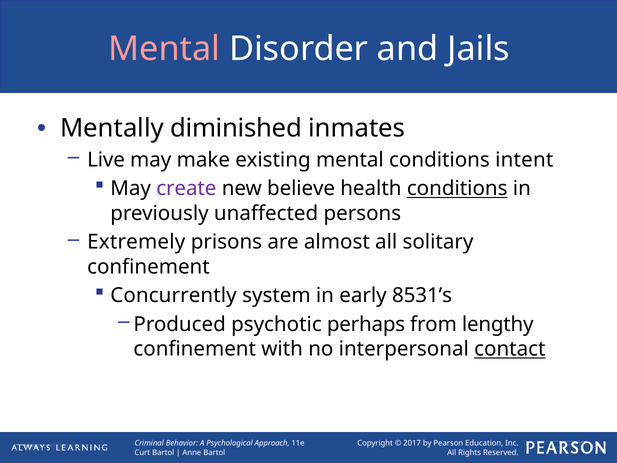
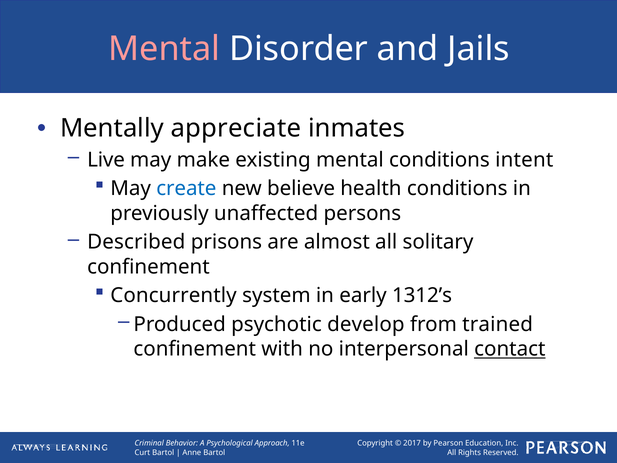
diminished: diminished -> appreciate
create colour: purple -> blue
conditions at (457, 189) underline: present -> none
Extremely: Extremely -> Described
8531’s: 8531’s -> 1312’s
perhaps: perhaps -> develop
lengthy: lengthy -> trained
